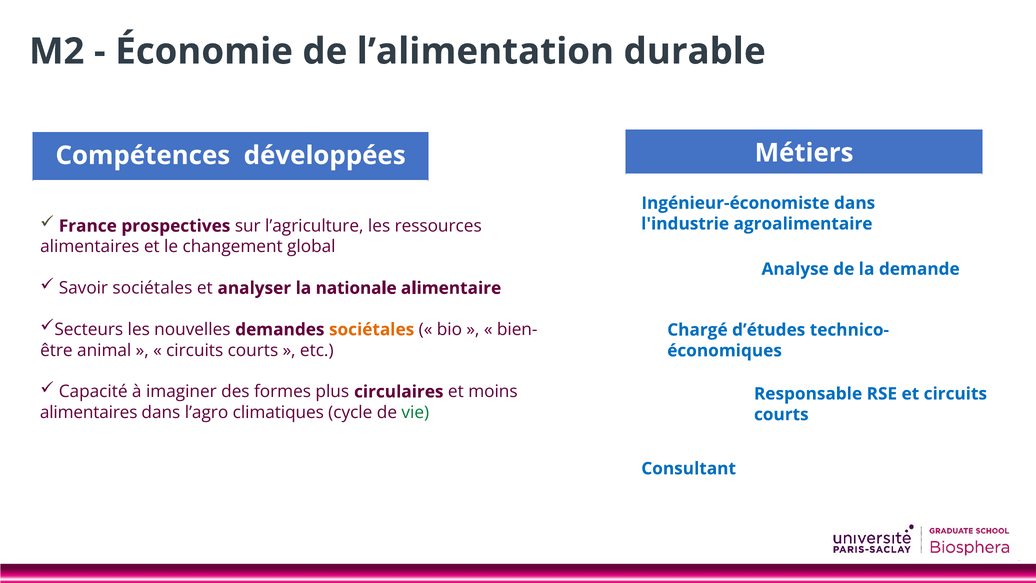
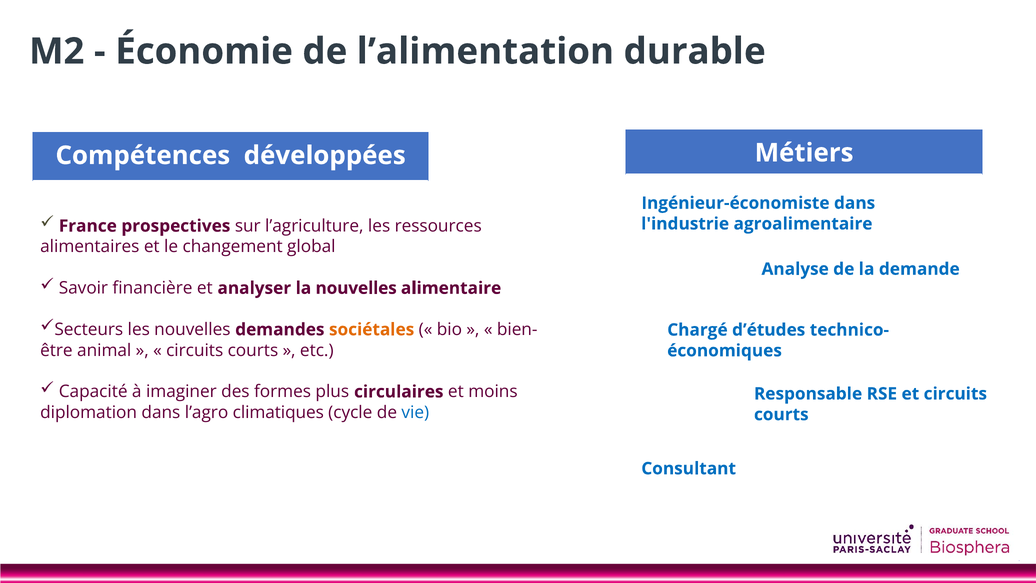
Savoir sociétales: sociétales -> financière
la nationale: nationale -> nouvelles
alimentaires at (89, 412): alimentaires -> diplomation
vie colour: green -> blue
